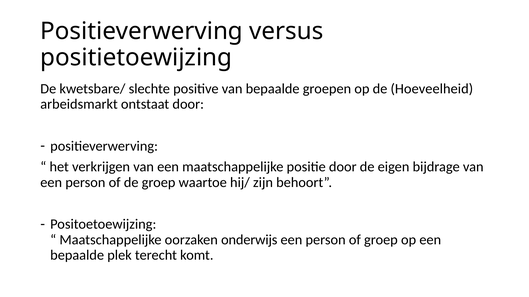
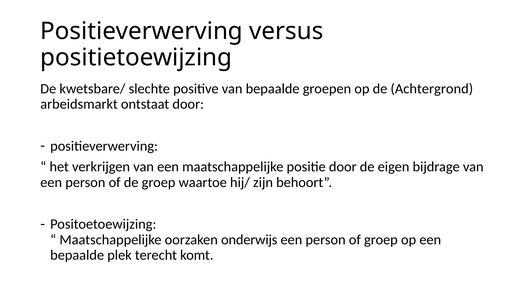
Hoeveelheid: Hoeveelheid -> Achtergrond
